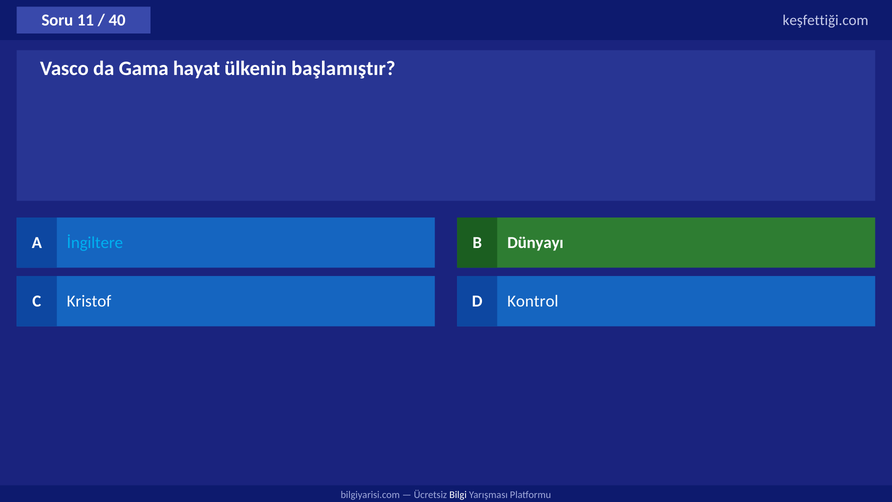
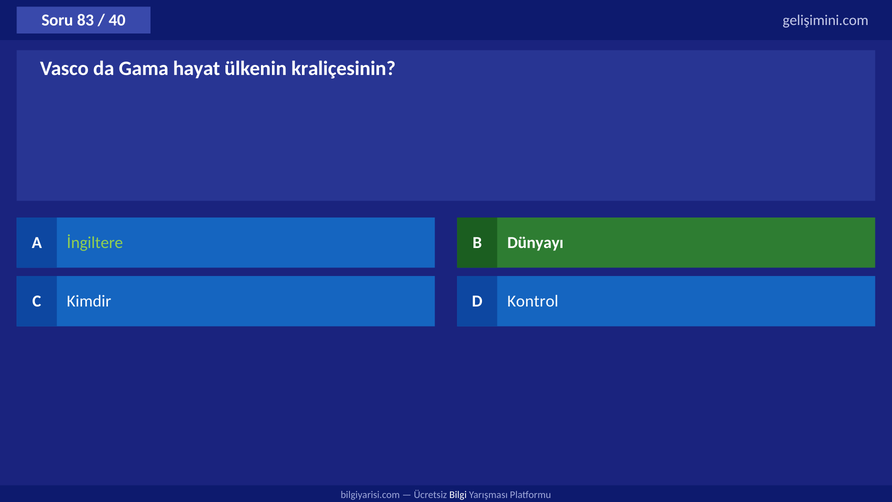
11: 11 -> 83
keşfettiği.com: keşfettiği.com -> gelişimini.com
başlamıştır: başlamıştır -> kraliçesinin
İngiltere colour: light blue -> light green
Kristof: Kristof -> Kimdir
